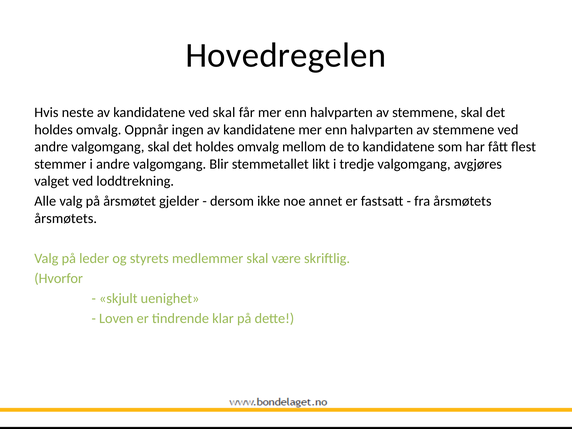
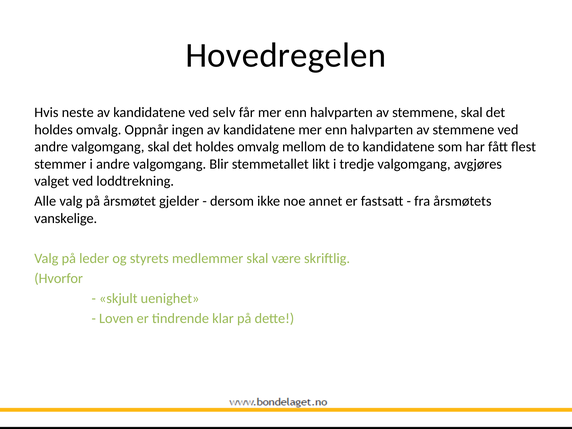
ved skal: skal -> selv
årsmøtets at (66, 218): årsmøtets -> vanskelige
